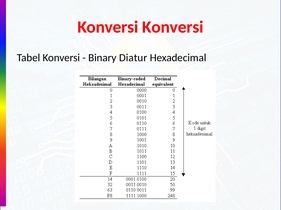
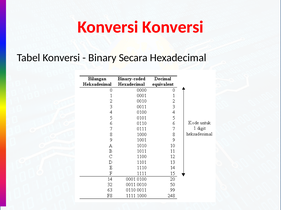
Diatur: Diatur -> Secara
